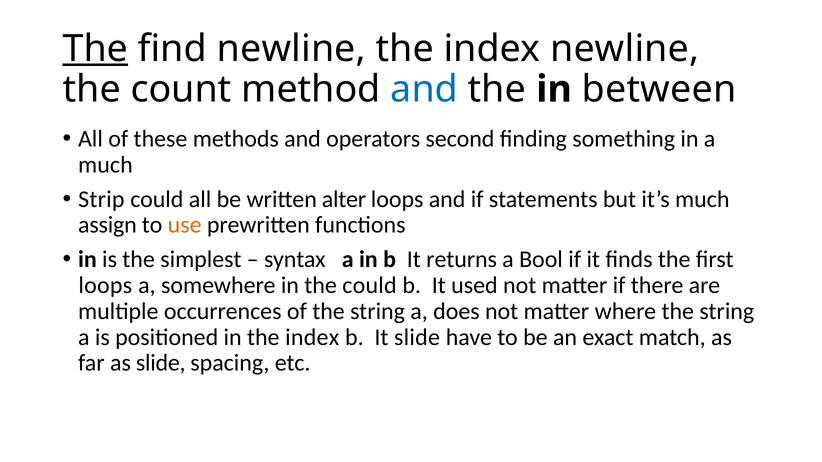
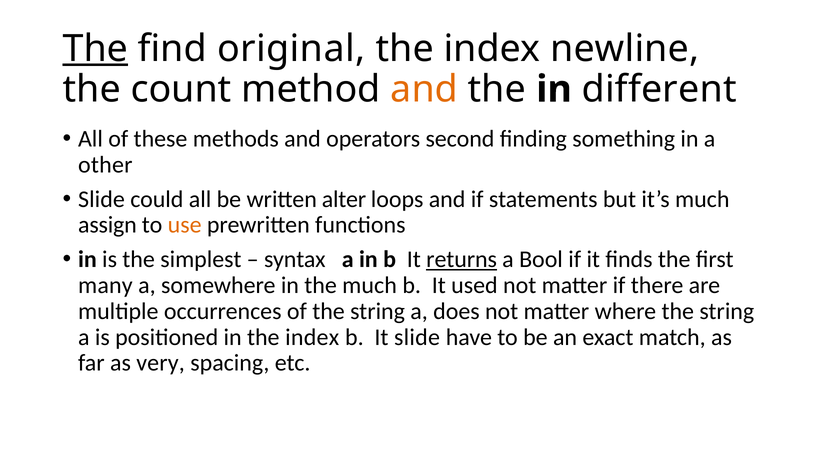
find newline: newline -> original
and at (424, 89) colour: blue -> orange
between: between -> different
much at (105, 165): much -> other
Strip at (101, 199): Strip -> Slide
returns underline: none -> present
loops at (105, 286): loops -> many
the could: could -> much
as slide: slide -> very
